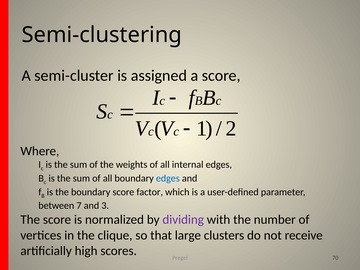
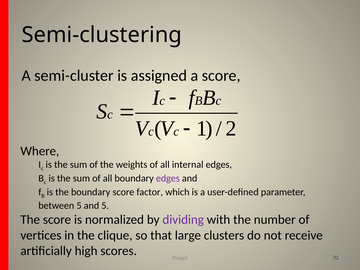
edges at (168, 178) colour: blue -> purple
between 7: 7 -> 5
and 3: 3 -> 5
